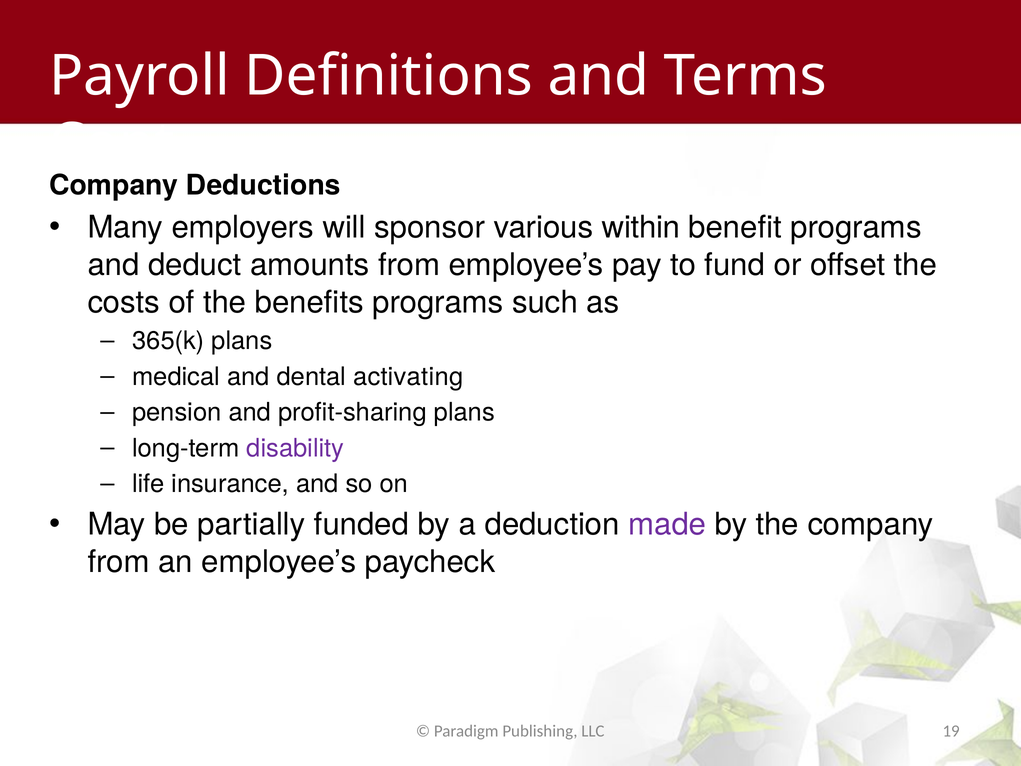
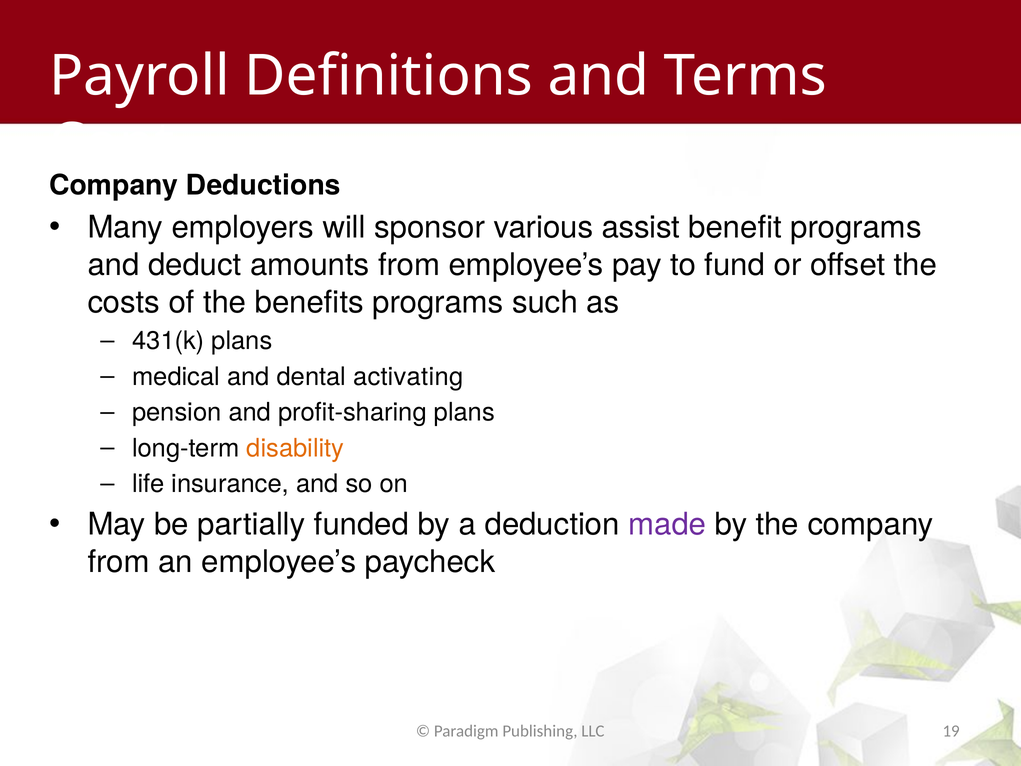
within: within -> assist
365(k: 365(k -> 431(k
disability colour: purple -> orange
